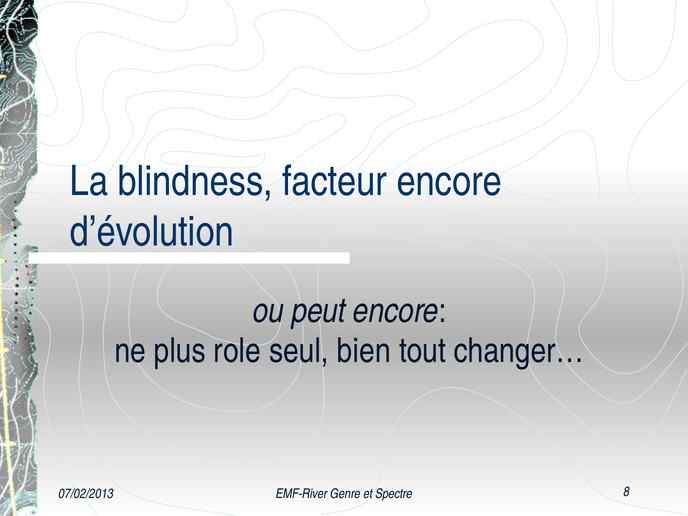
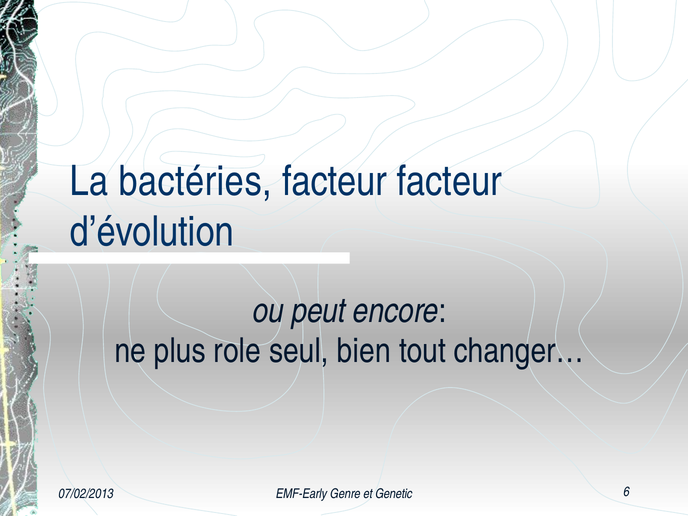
blindness: blindness -> bactéries
facteur encore: encore -> facteur
EMF-River: EMF-River -> EMF-Early
Spectre: Spectre -> Genetic
8: 8 -> 6
